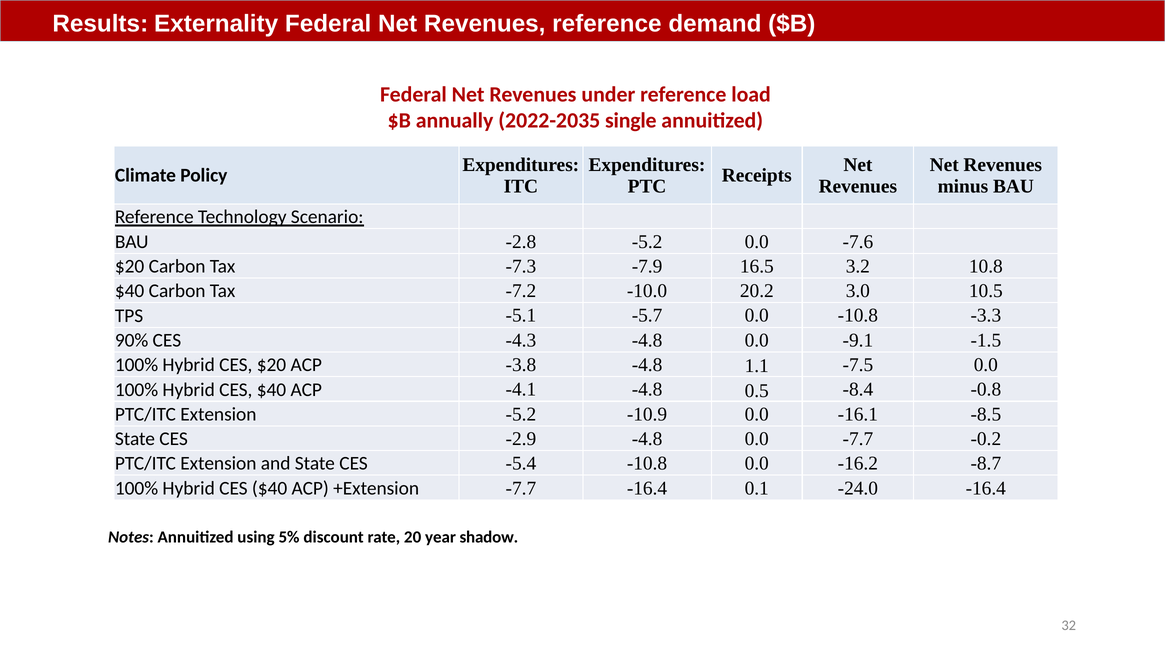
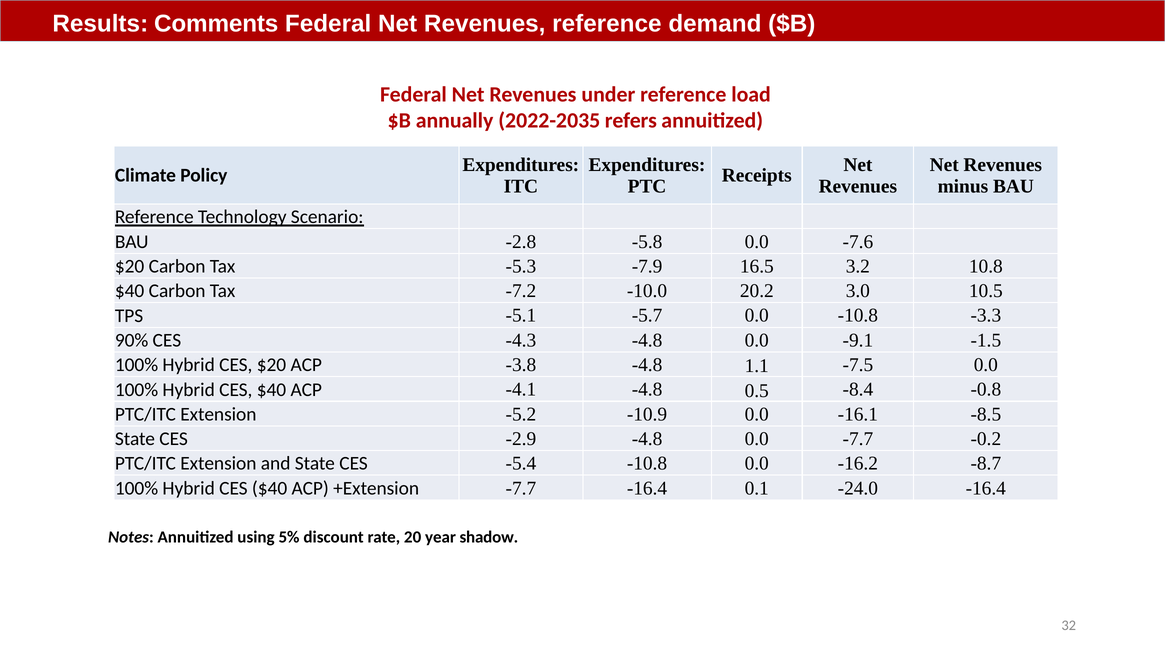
Externality: Externality -> Comments
single: single -> refers
-2.8 -5.2: -5.2 -> -5.8
-7.3: -7.3 -> -5.3
